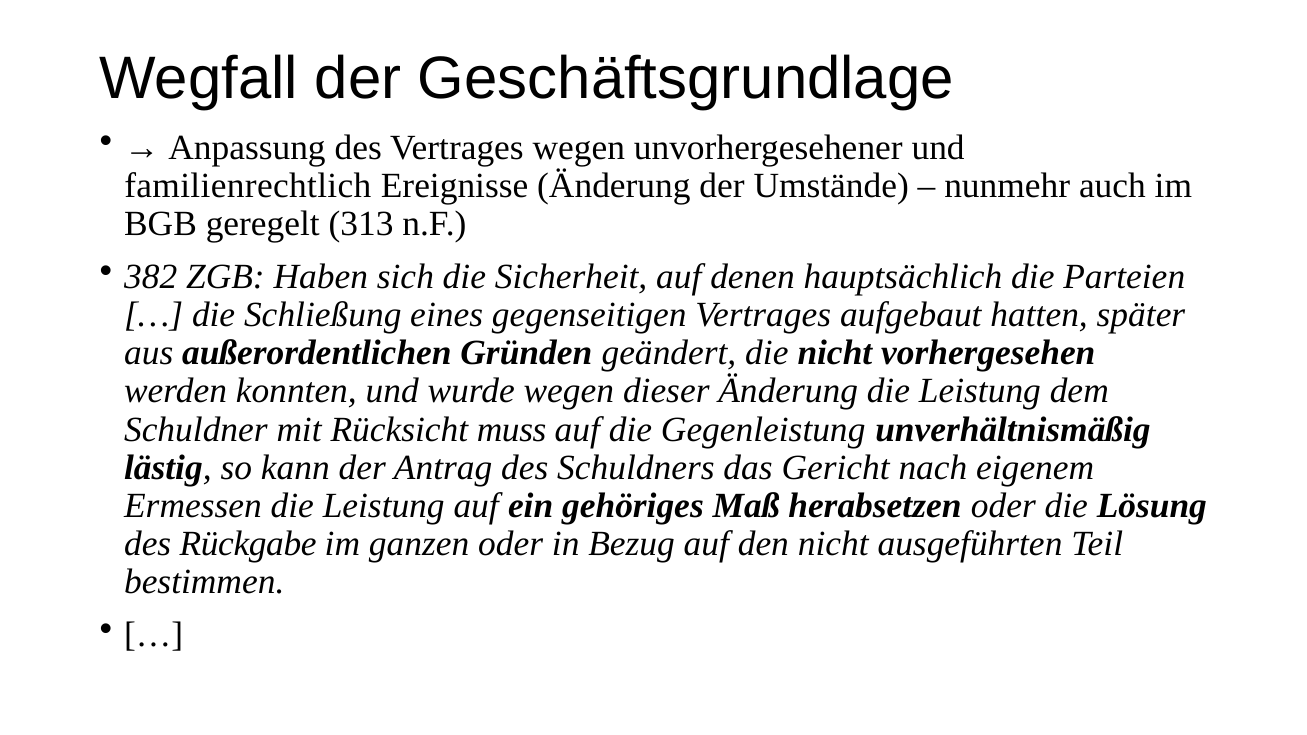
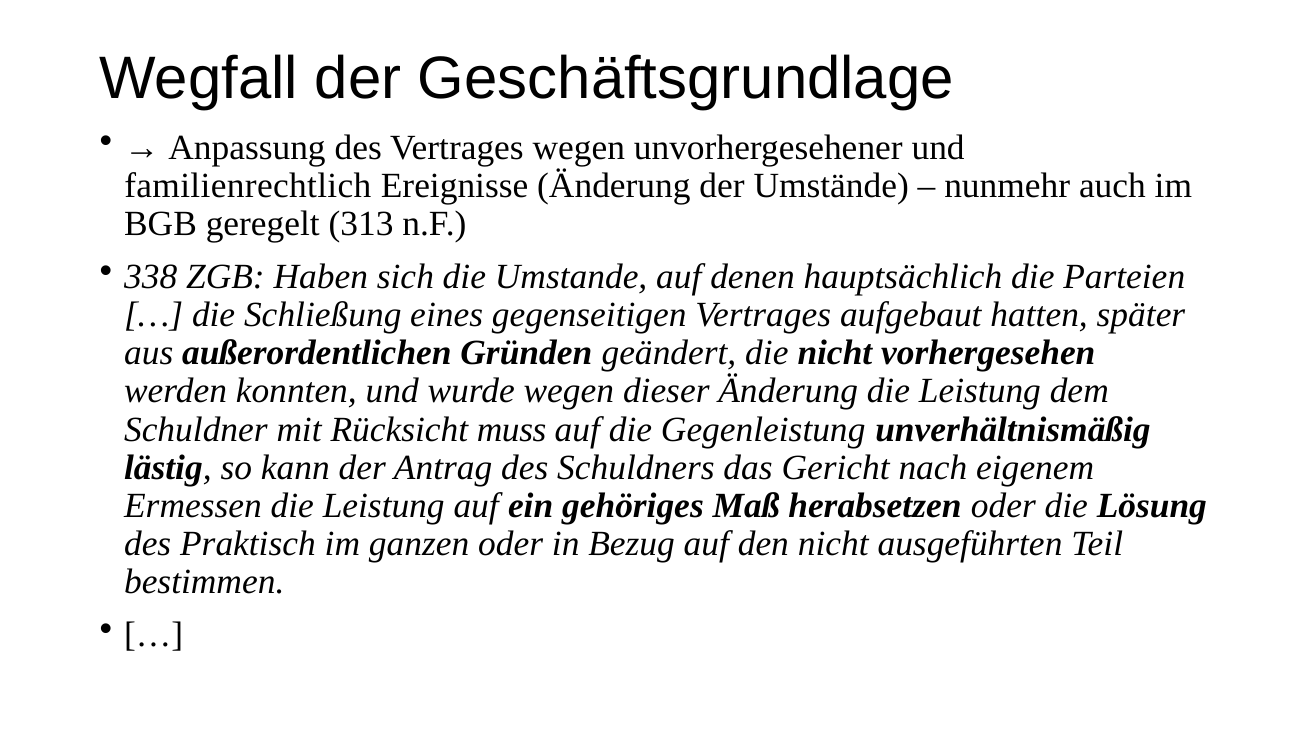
382: 382 -> 338
Sicherheit: Sicherheit -> Umstande
Rückgabe: Rückgabe -> Praktisch
